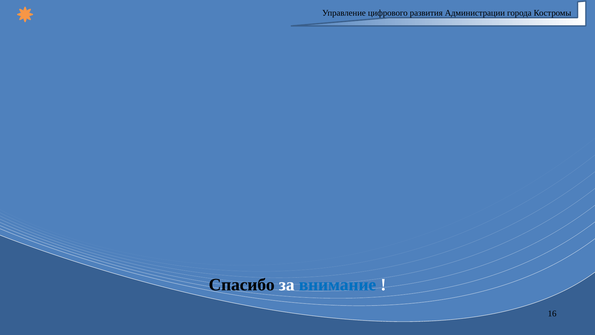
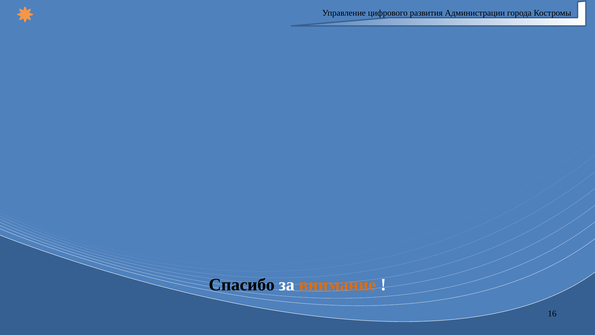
внимание colour: blue -> orange
